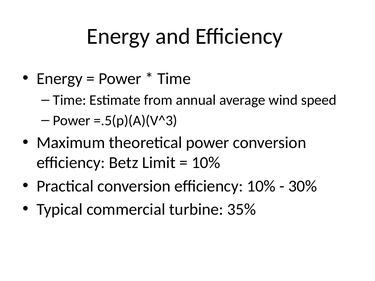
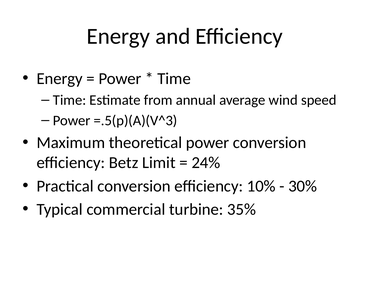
10% at (206, 163): 10% -> 24%
